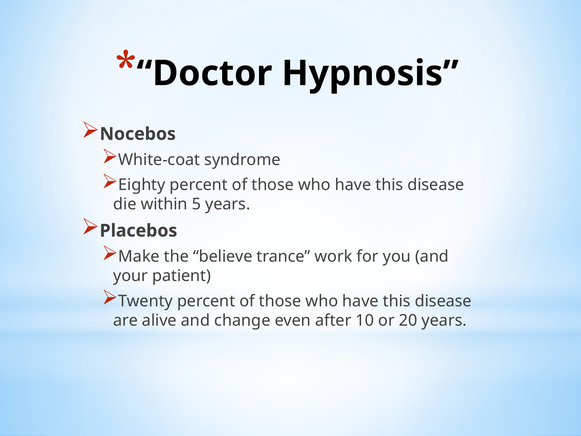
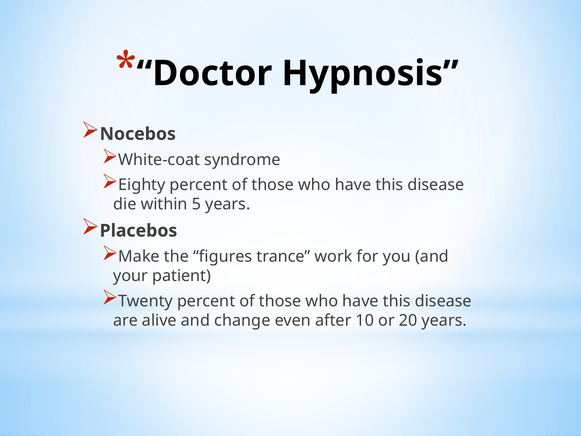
believe: believe -> figures
